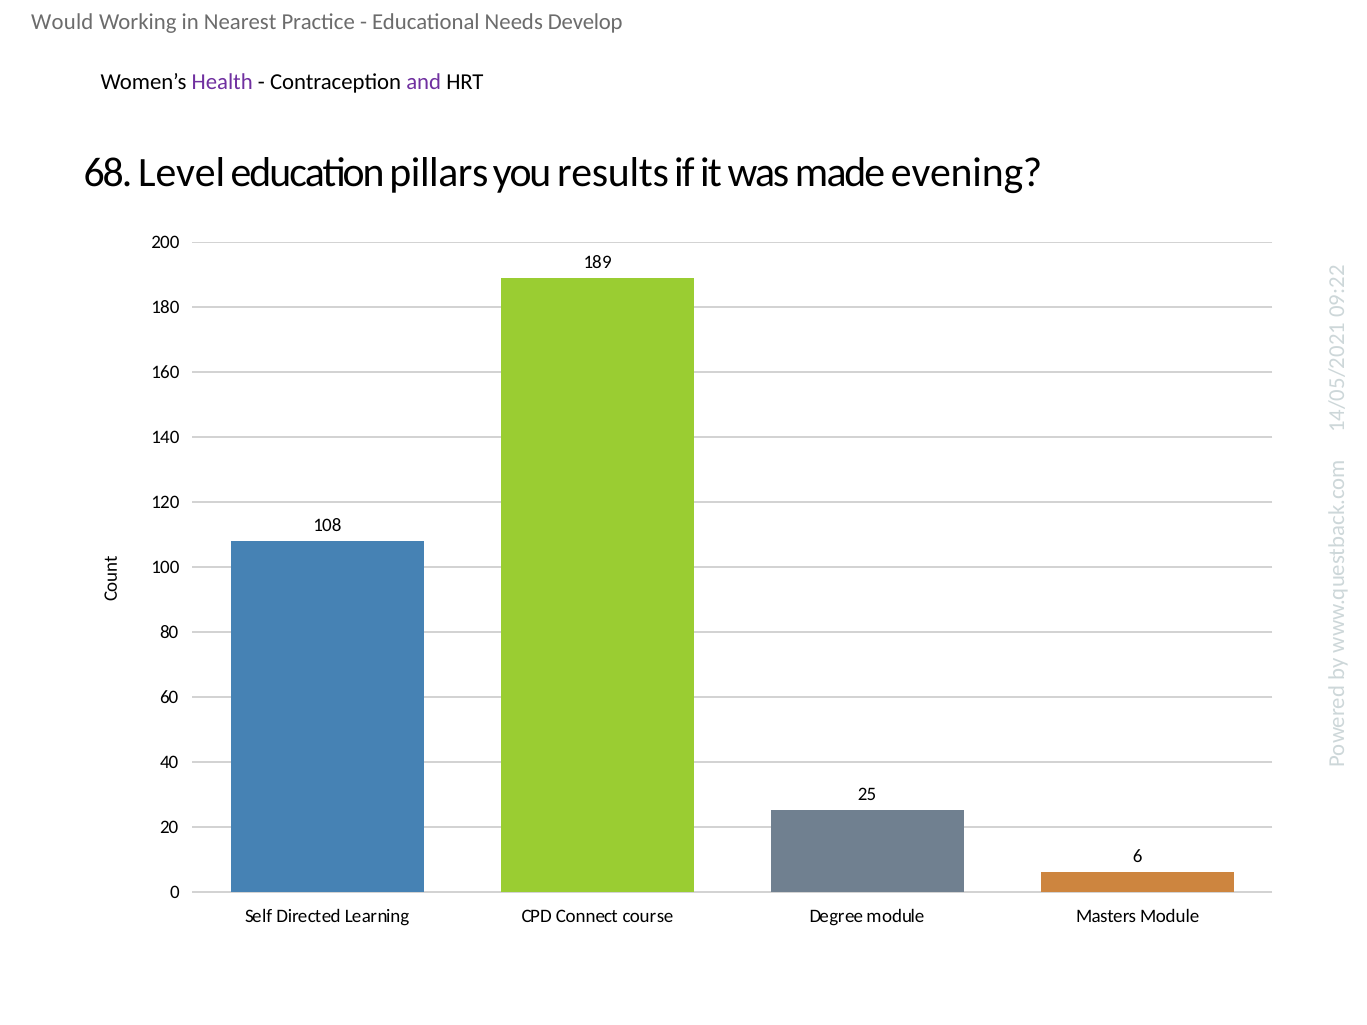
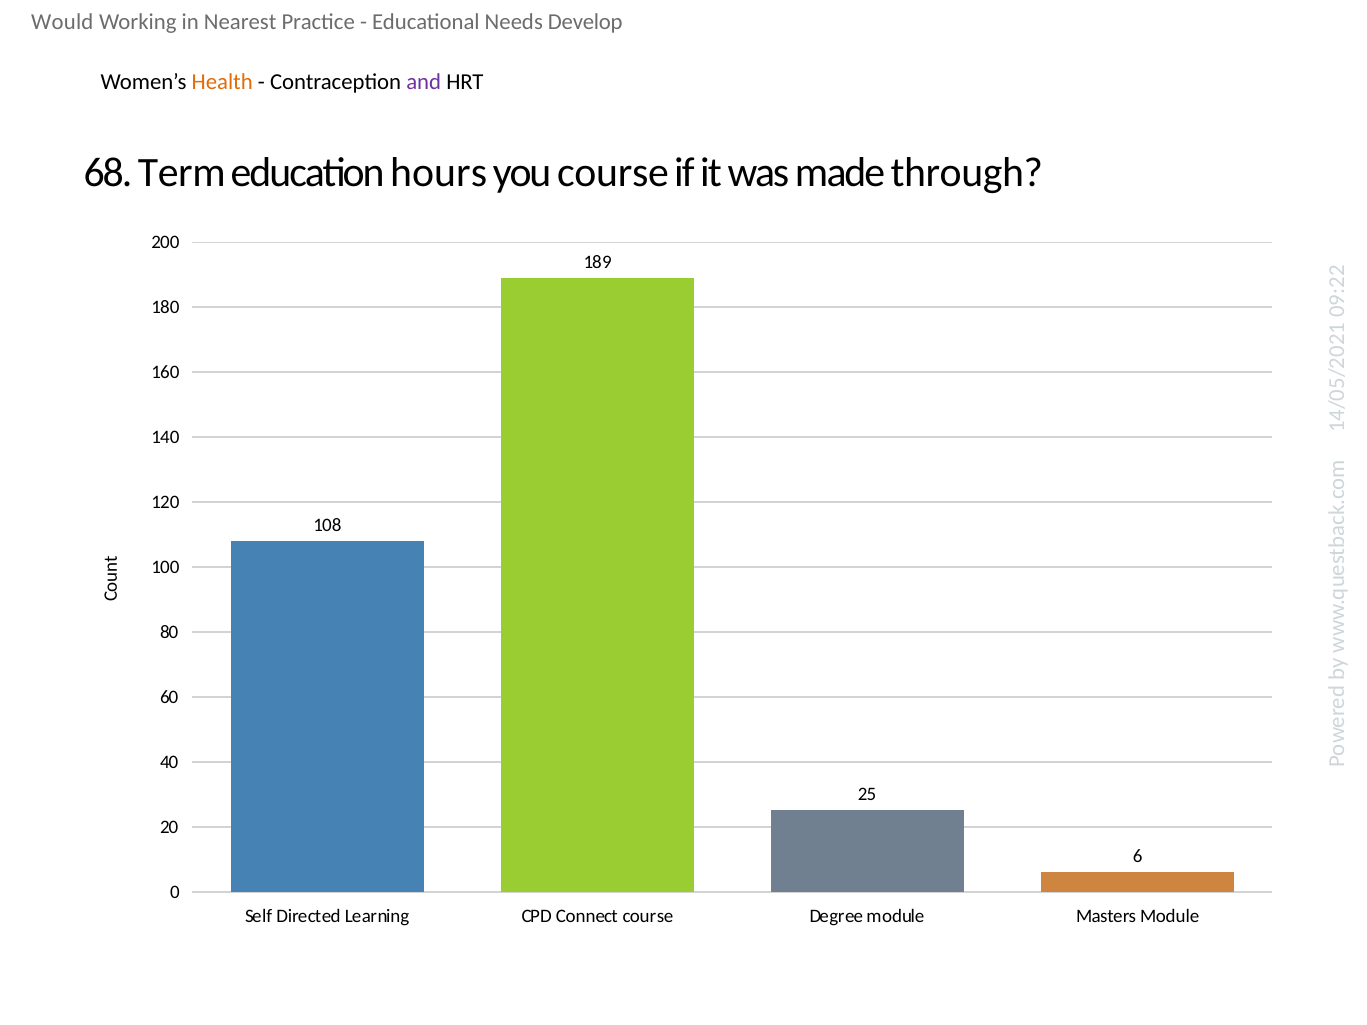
Health colour: purple -> orange
Level: Level -> Term
pillars: pillars -> hours
you results: results -> course
evening: evening -> through
